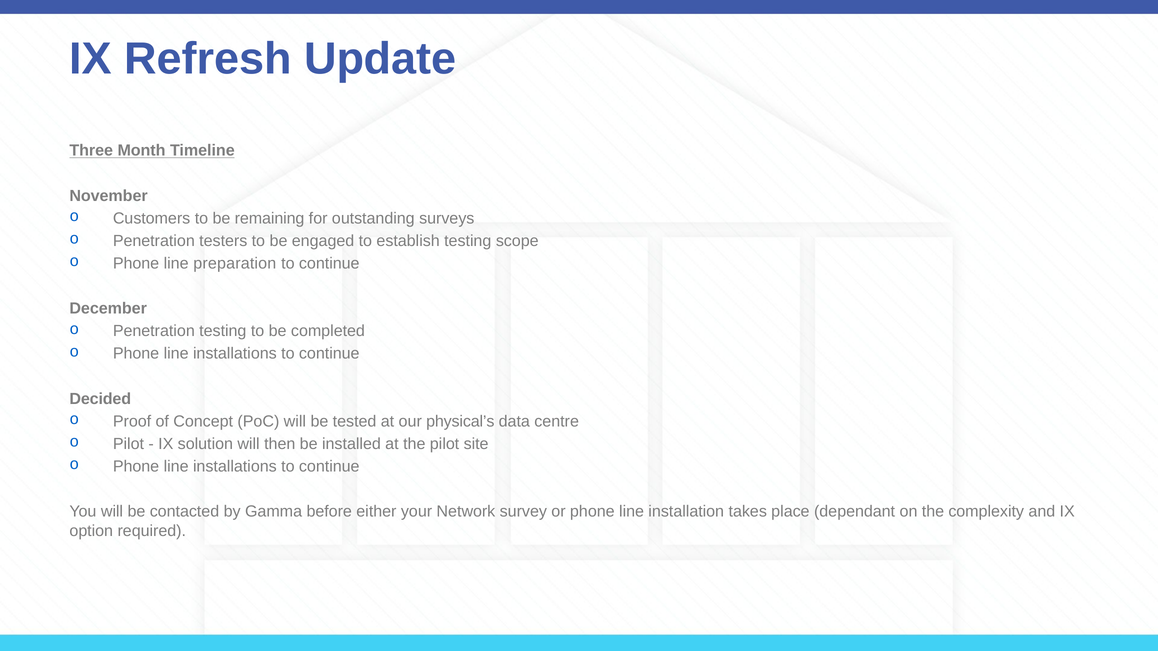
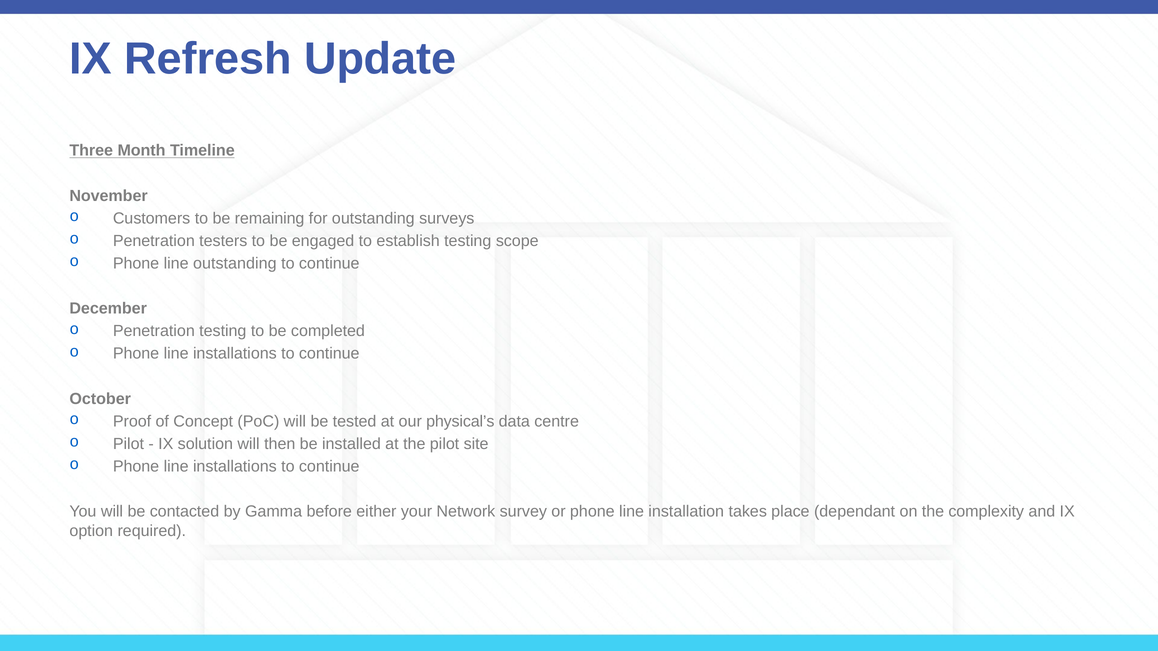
line preparation: preparation -> outstanding
Decided: Decided -> October
